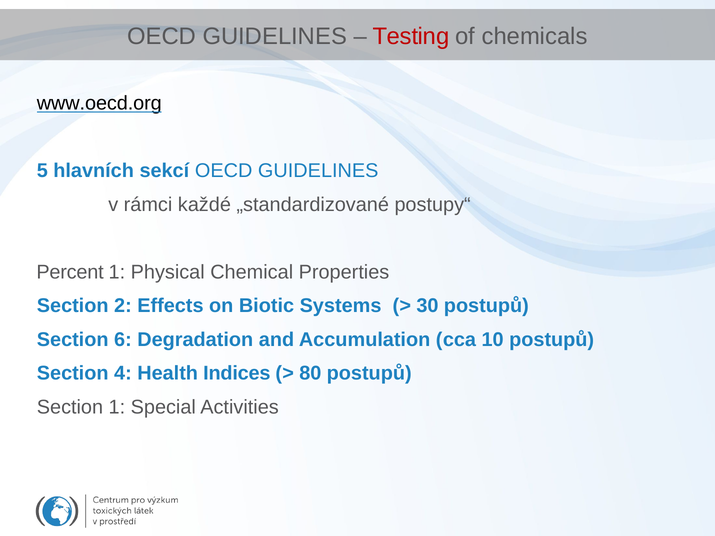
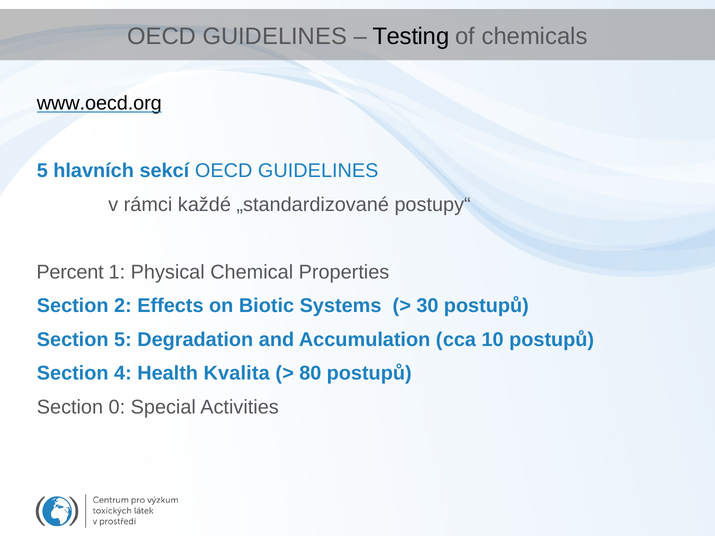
Testing colour: red -> black
Section 6: 6 -> 5
Indices: Indices -> Kvalita
Section 1: 1 -> 0
